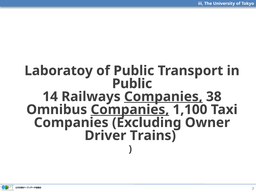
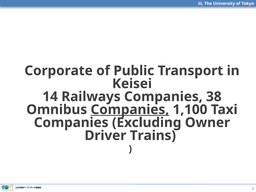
Laboratoy: Laboratoy -> Corporate
Public at (132, 84): Public -> Keisei
Companies at (163, 97) underline: present -> none
